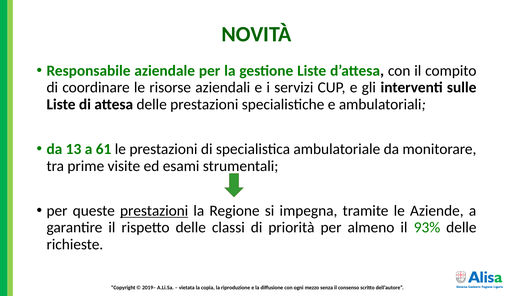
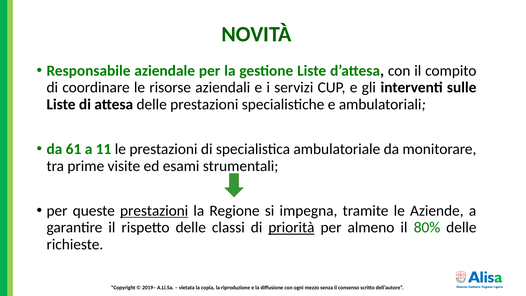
13: 13 -> 61
61: 61 -> 11
priorità underline: none -> present
93%: 93% -> 80%
